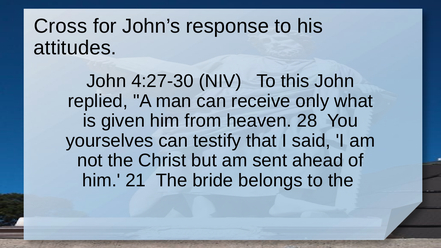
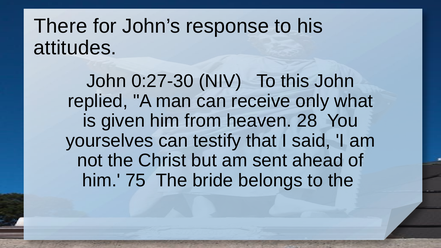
Cross: Cross -> There
4:27-30: 4:27-30 -> 0:27-30
21: 21 -> 75
